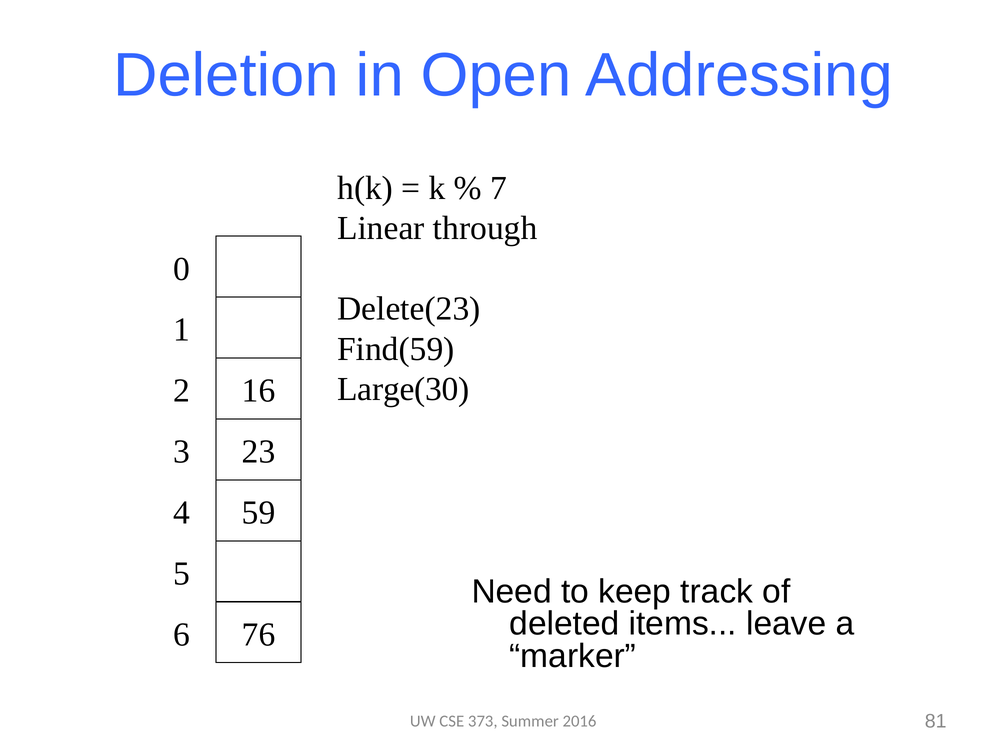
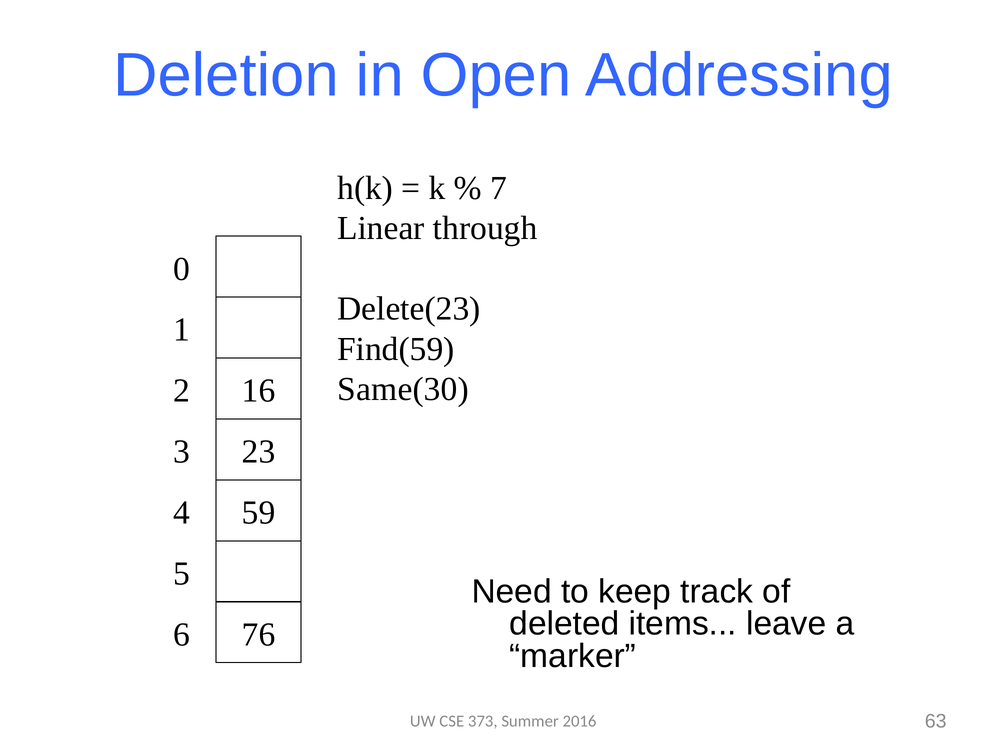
Large(30: Large(30 -> Same(30
81: 81 -> 63
